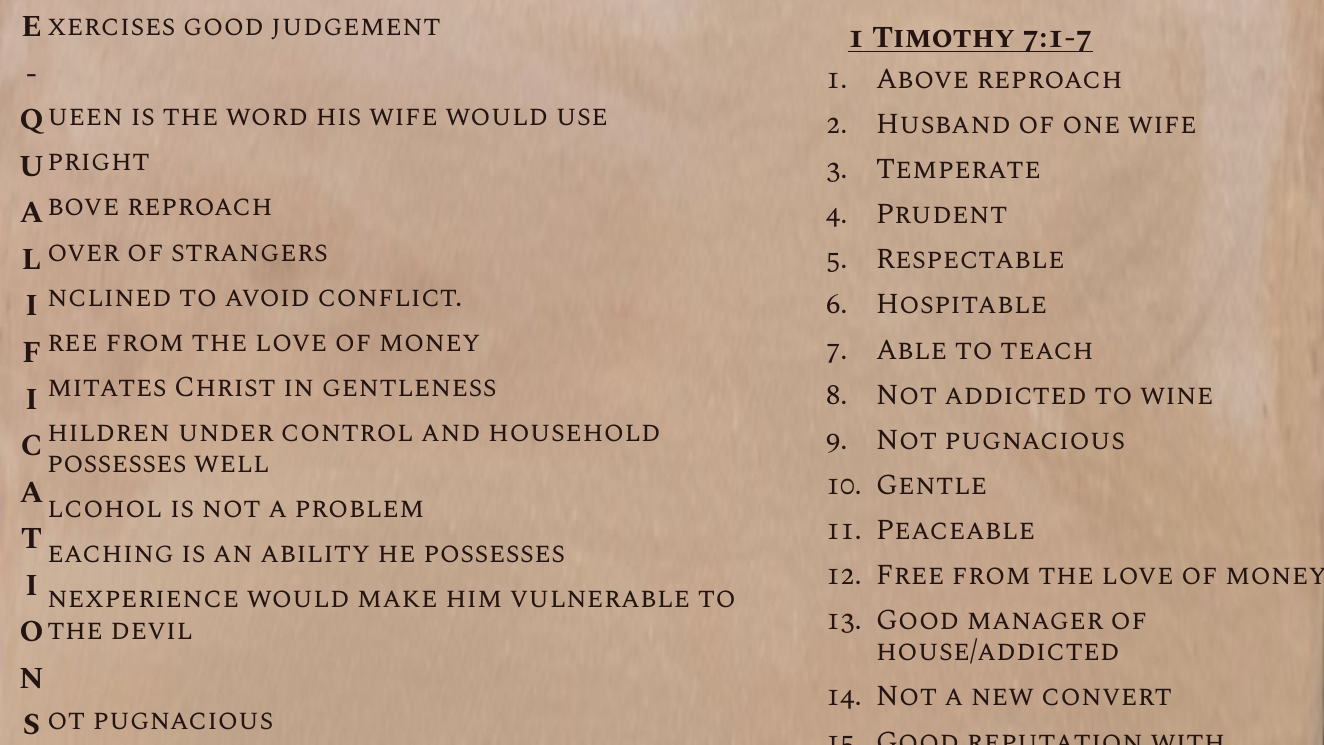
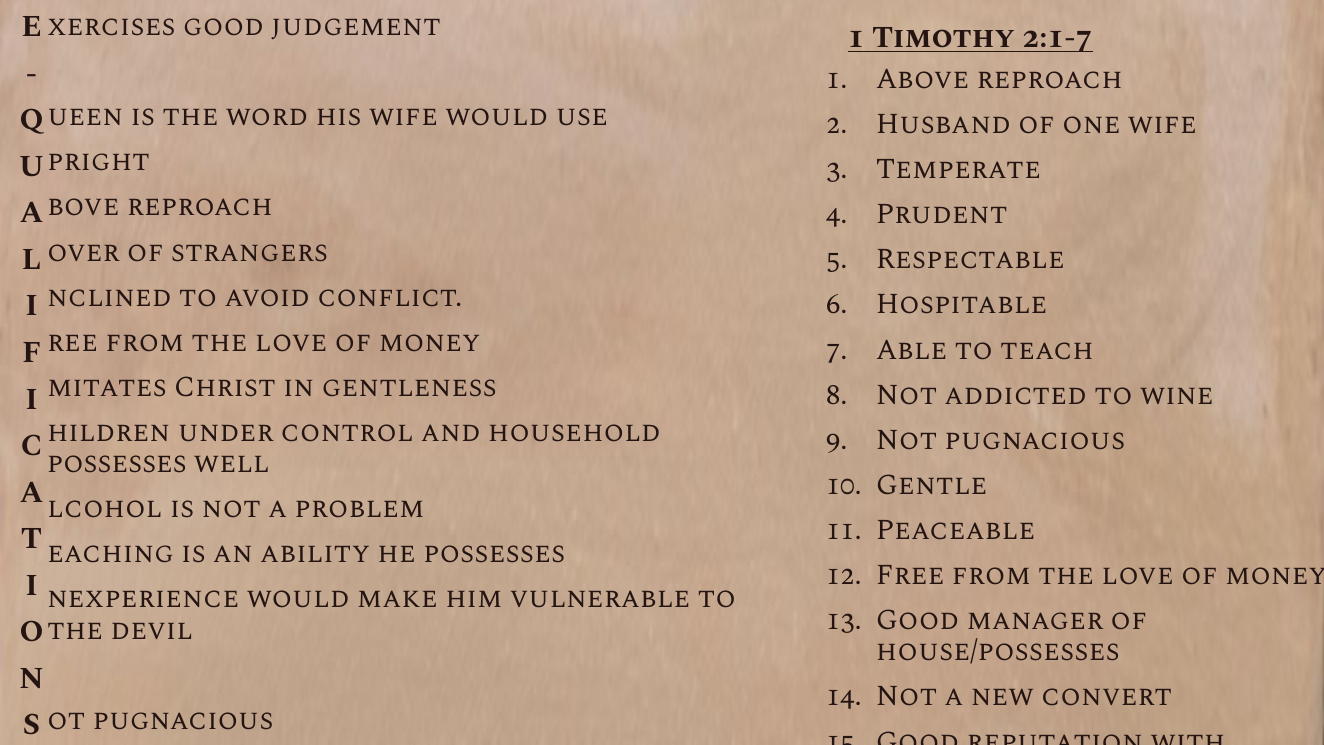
7:1-7: 7:1-7 -> 2:1-7
house/addicted: house/addicted -> house/possesses
